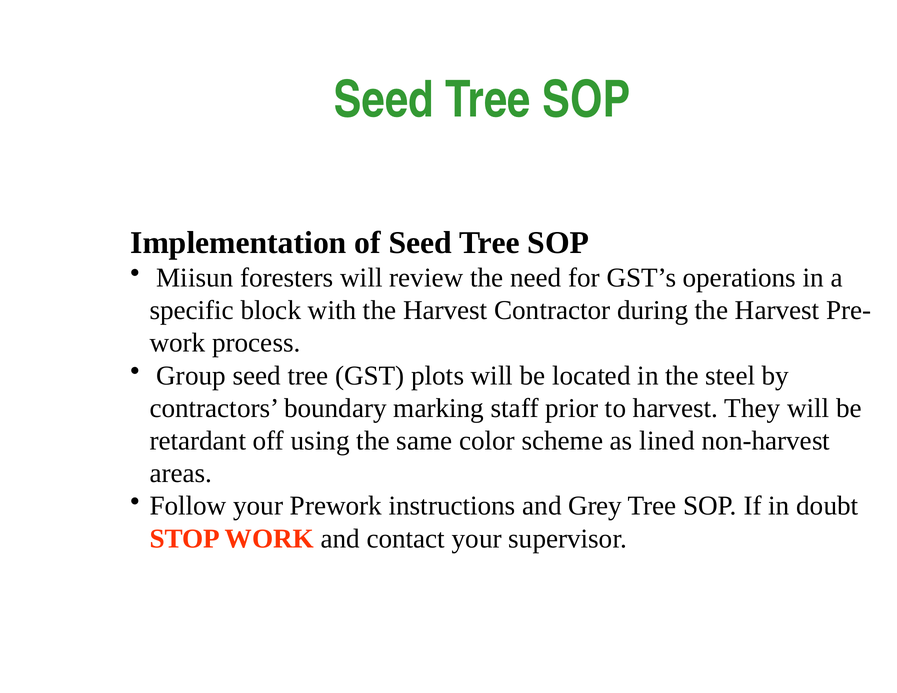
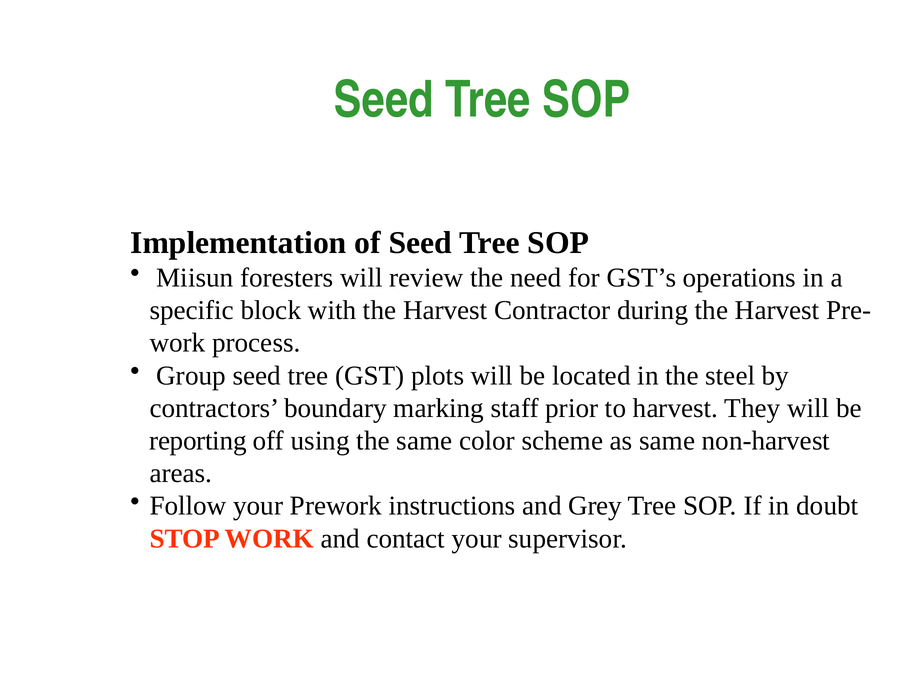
retardant: retardant -> reporting
as lined: lined -> same
